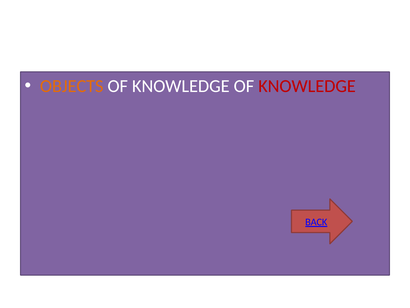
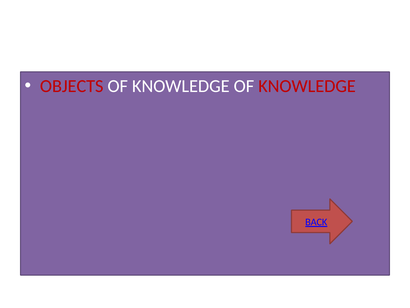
OBJECTS colour: orange -> red
